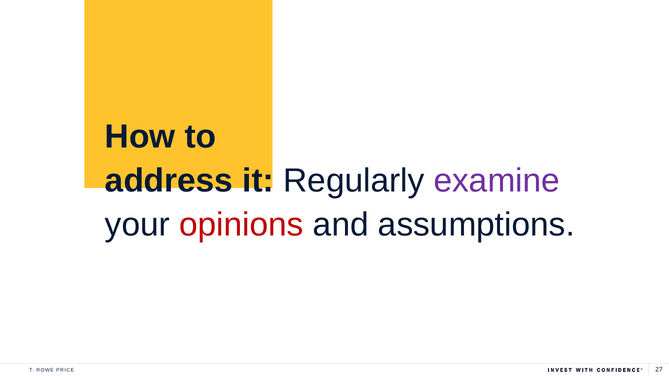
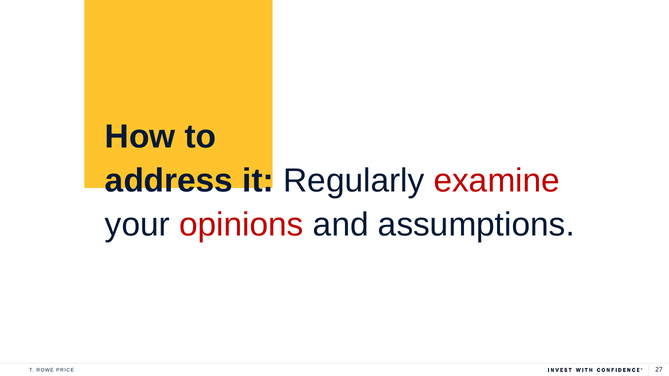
examine colour: purple -> red
